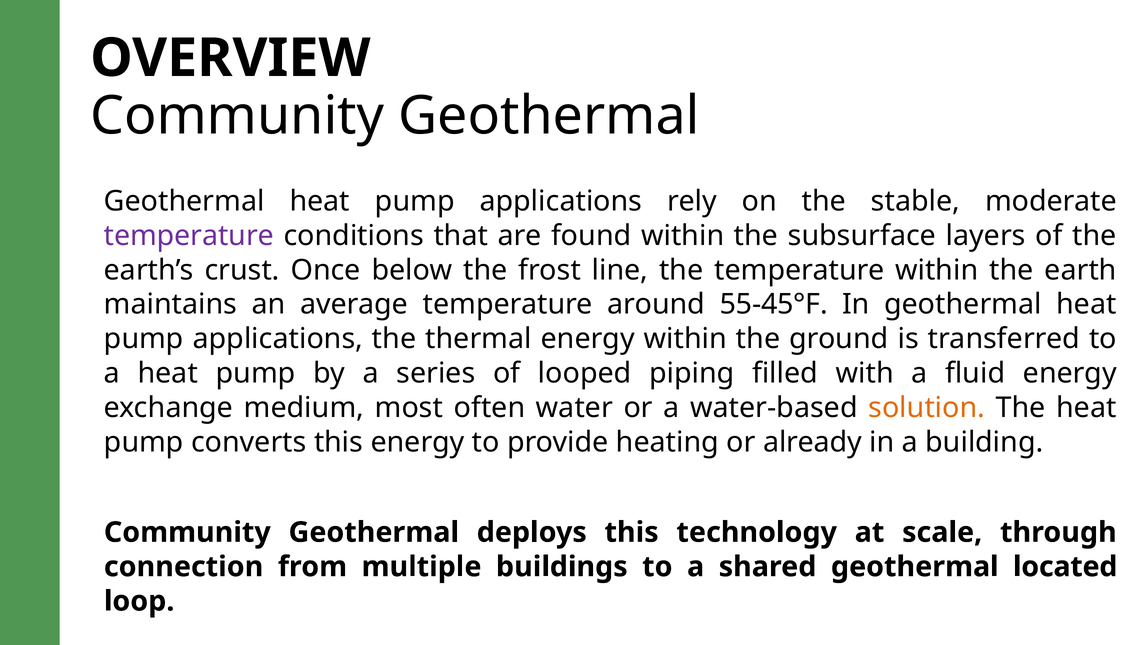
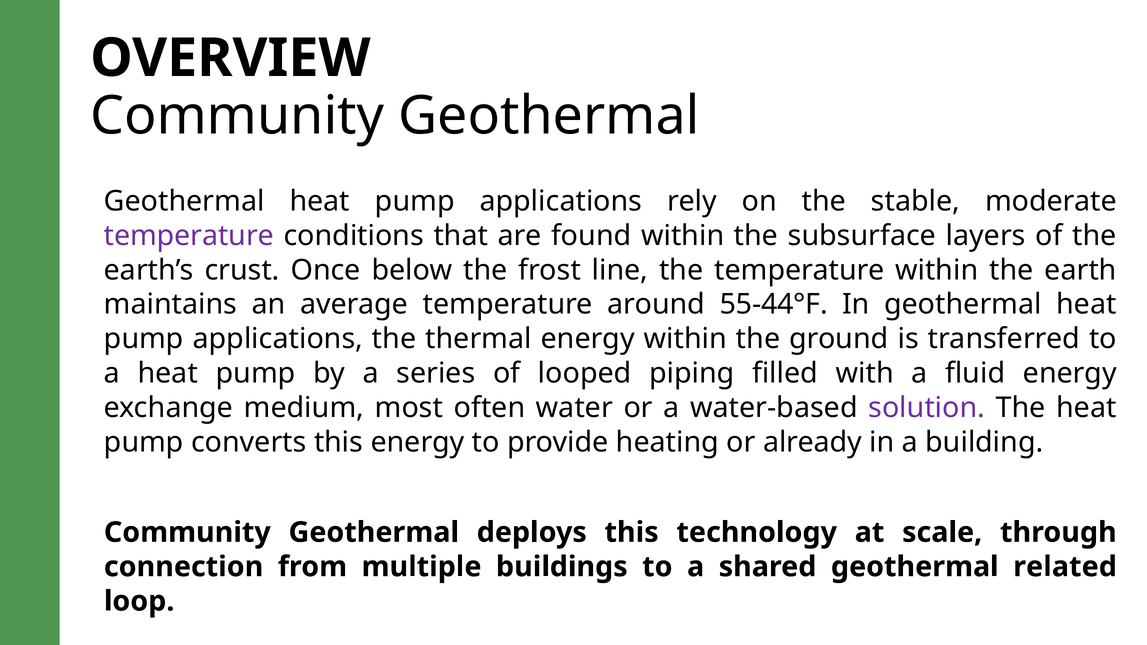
55-45°F: 55-45°F -> 55-44°F
solution colour: orange -> purple
located: located -> related
